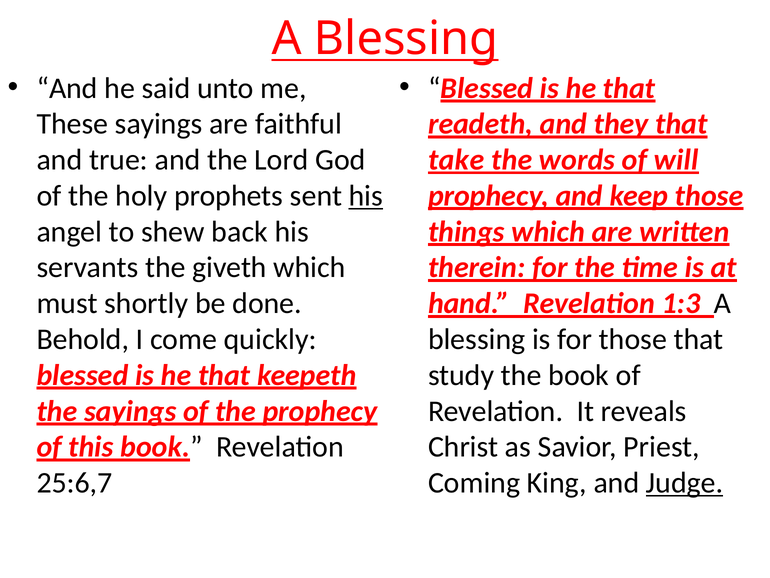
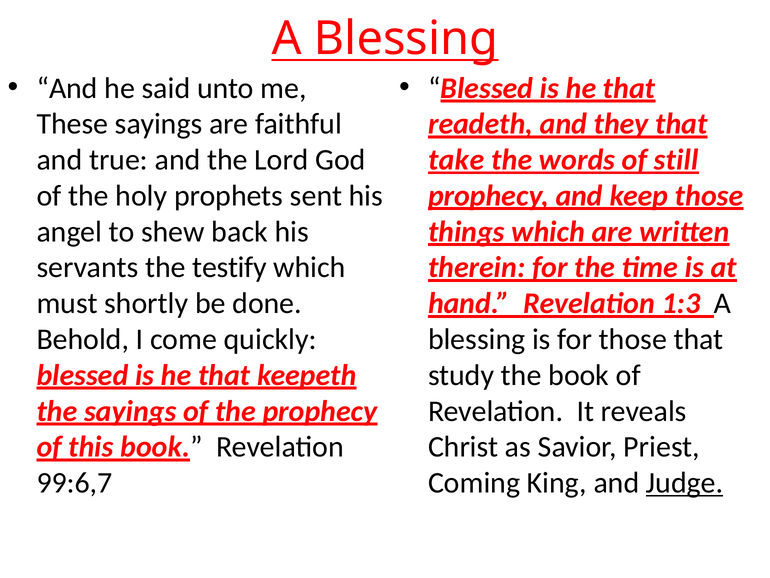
will: will -> still
his at (366, 196) underline: present -> none
giveth: giveth -> testify
25:6,7: 25:6,7 -> 99:6,7
